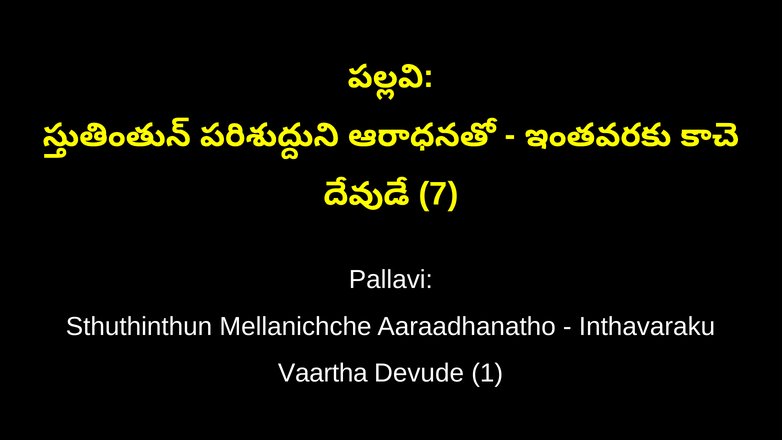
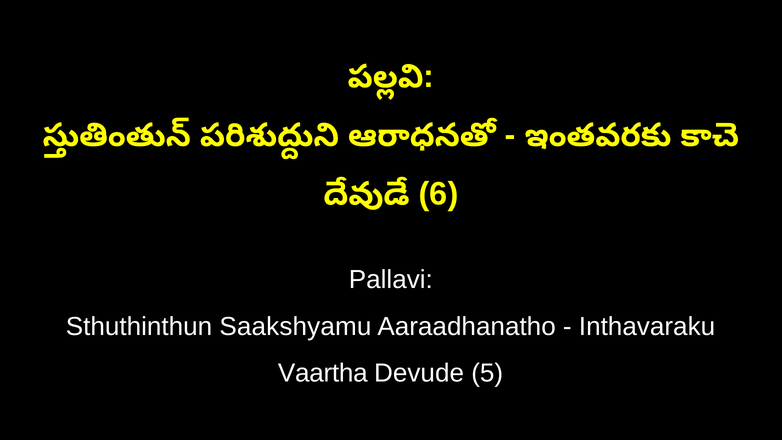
7: 7 -> 6
Mellanichche: Mellanichche -> Saakshyamu
1: 1 -> 5
